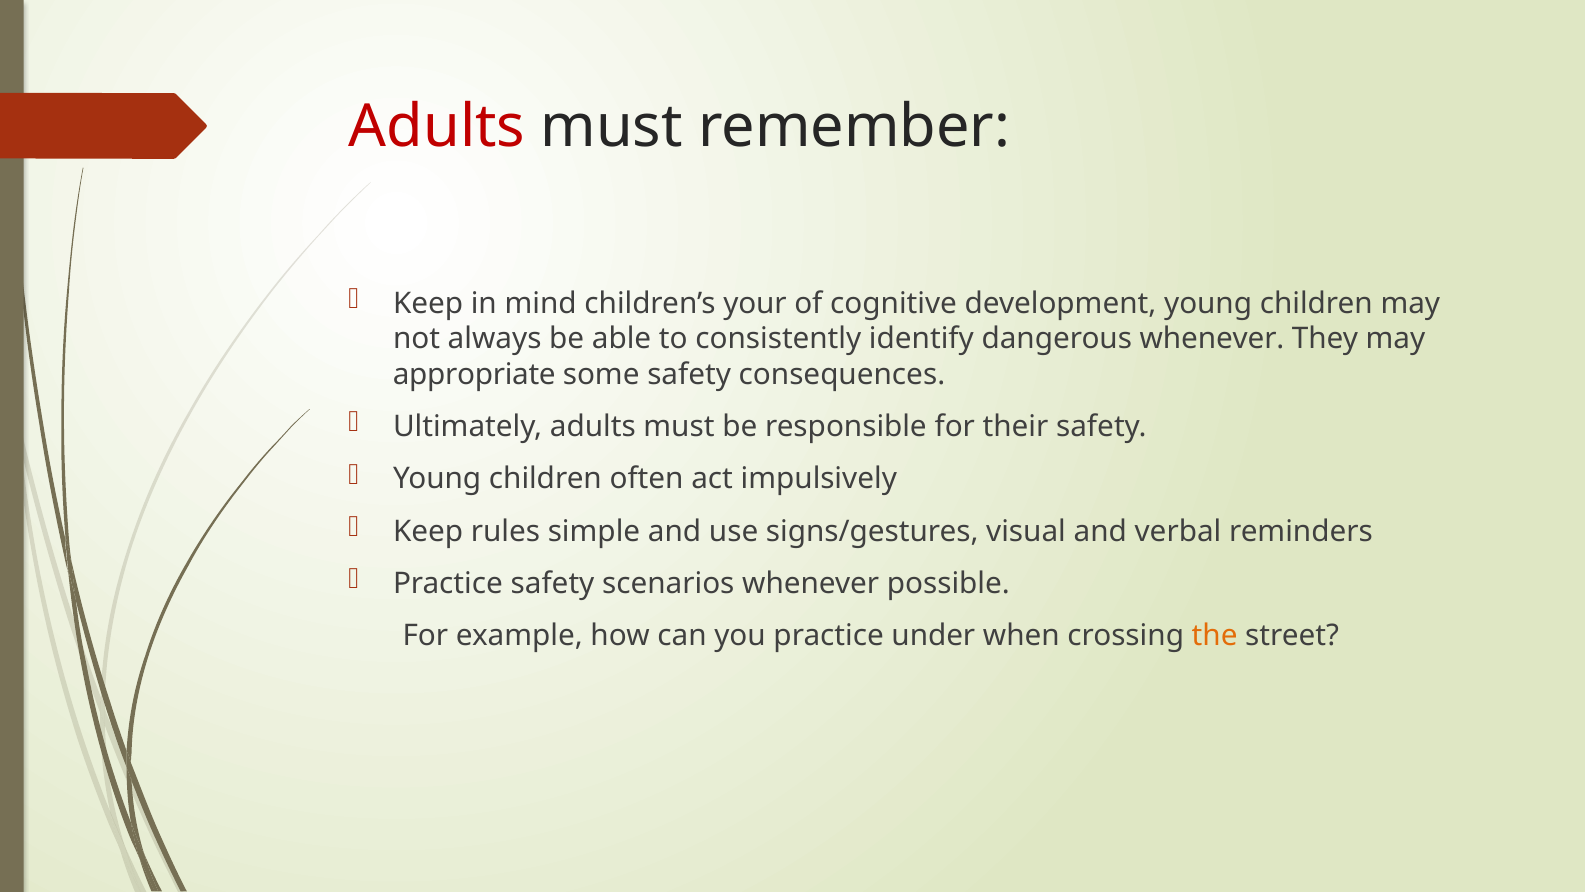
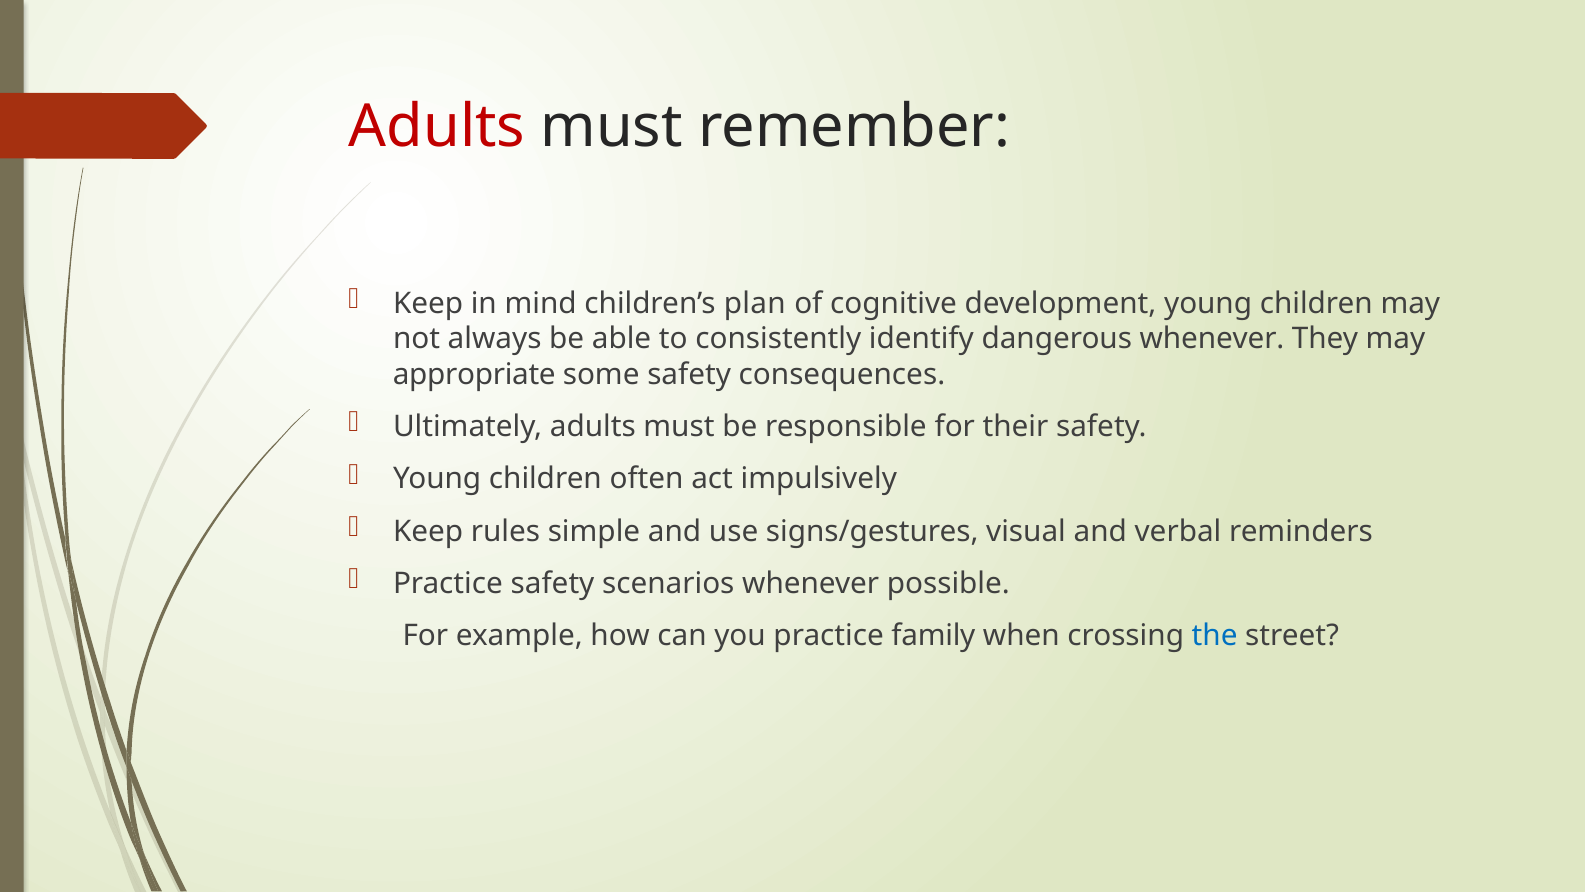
your: your -> plan
under: under -> family
the colour: orange -> blue
